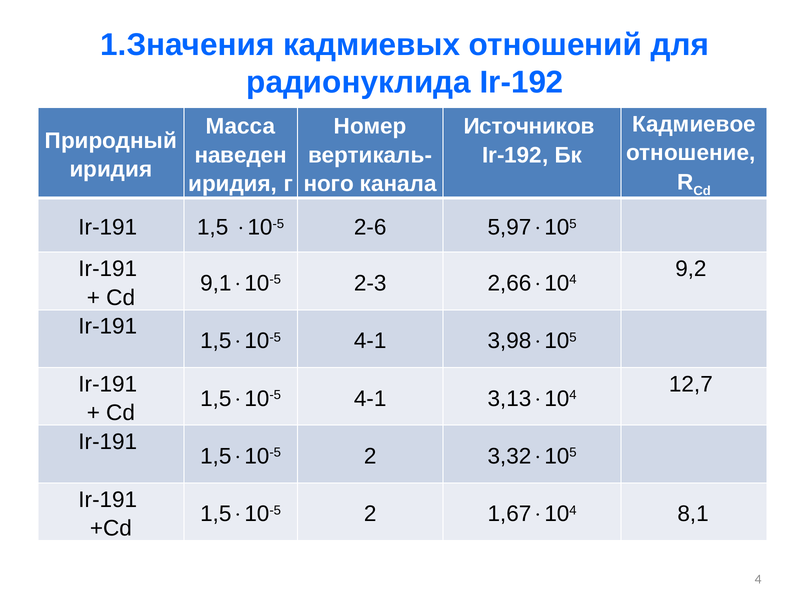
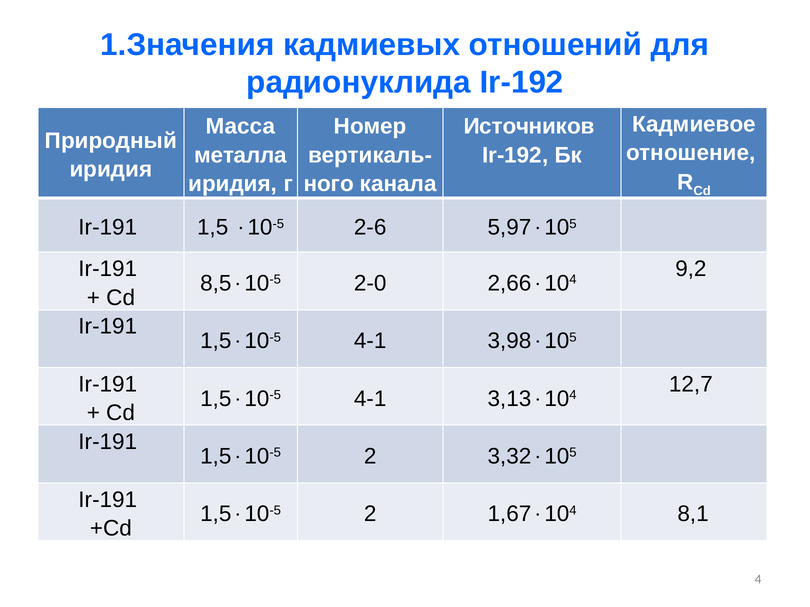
наведен: наведен -> металла
9,1: 9,1 -> 8,5
2-3: 2-3 -> 2-0
